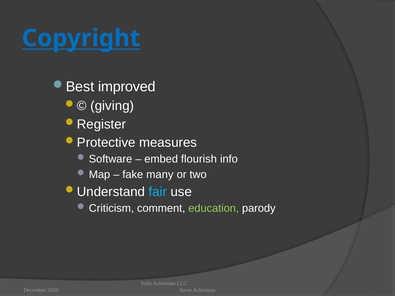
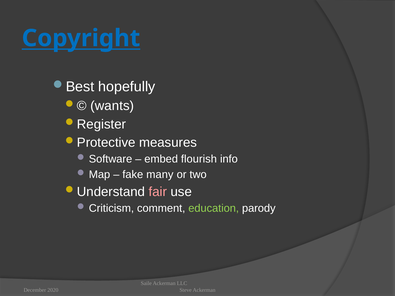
improved: improved -> hopefully
giving: giving -> wants
fair colour: light blue -> pink
